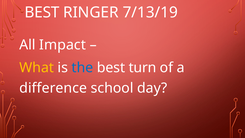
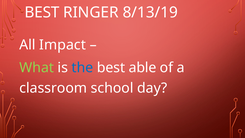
7/13/19: 7/13/19 -> 8/13/19
What colour: yellow -> light green
turn: turn -> able
difference: difference -> classroom
